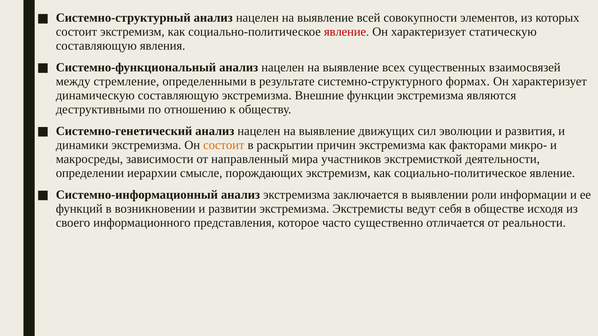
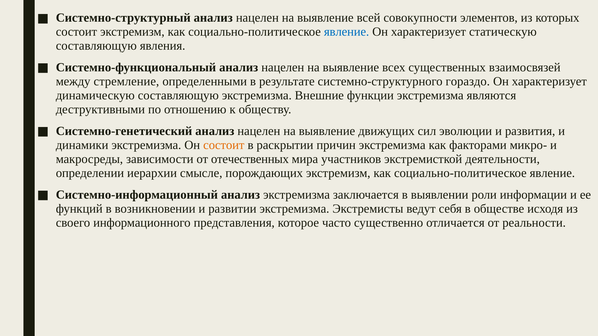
явление at (347, 32) colour: red -> blue
формах: формах -> гораздо
направленный: направленный -> отечественных
